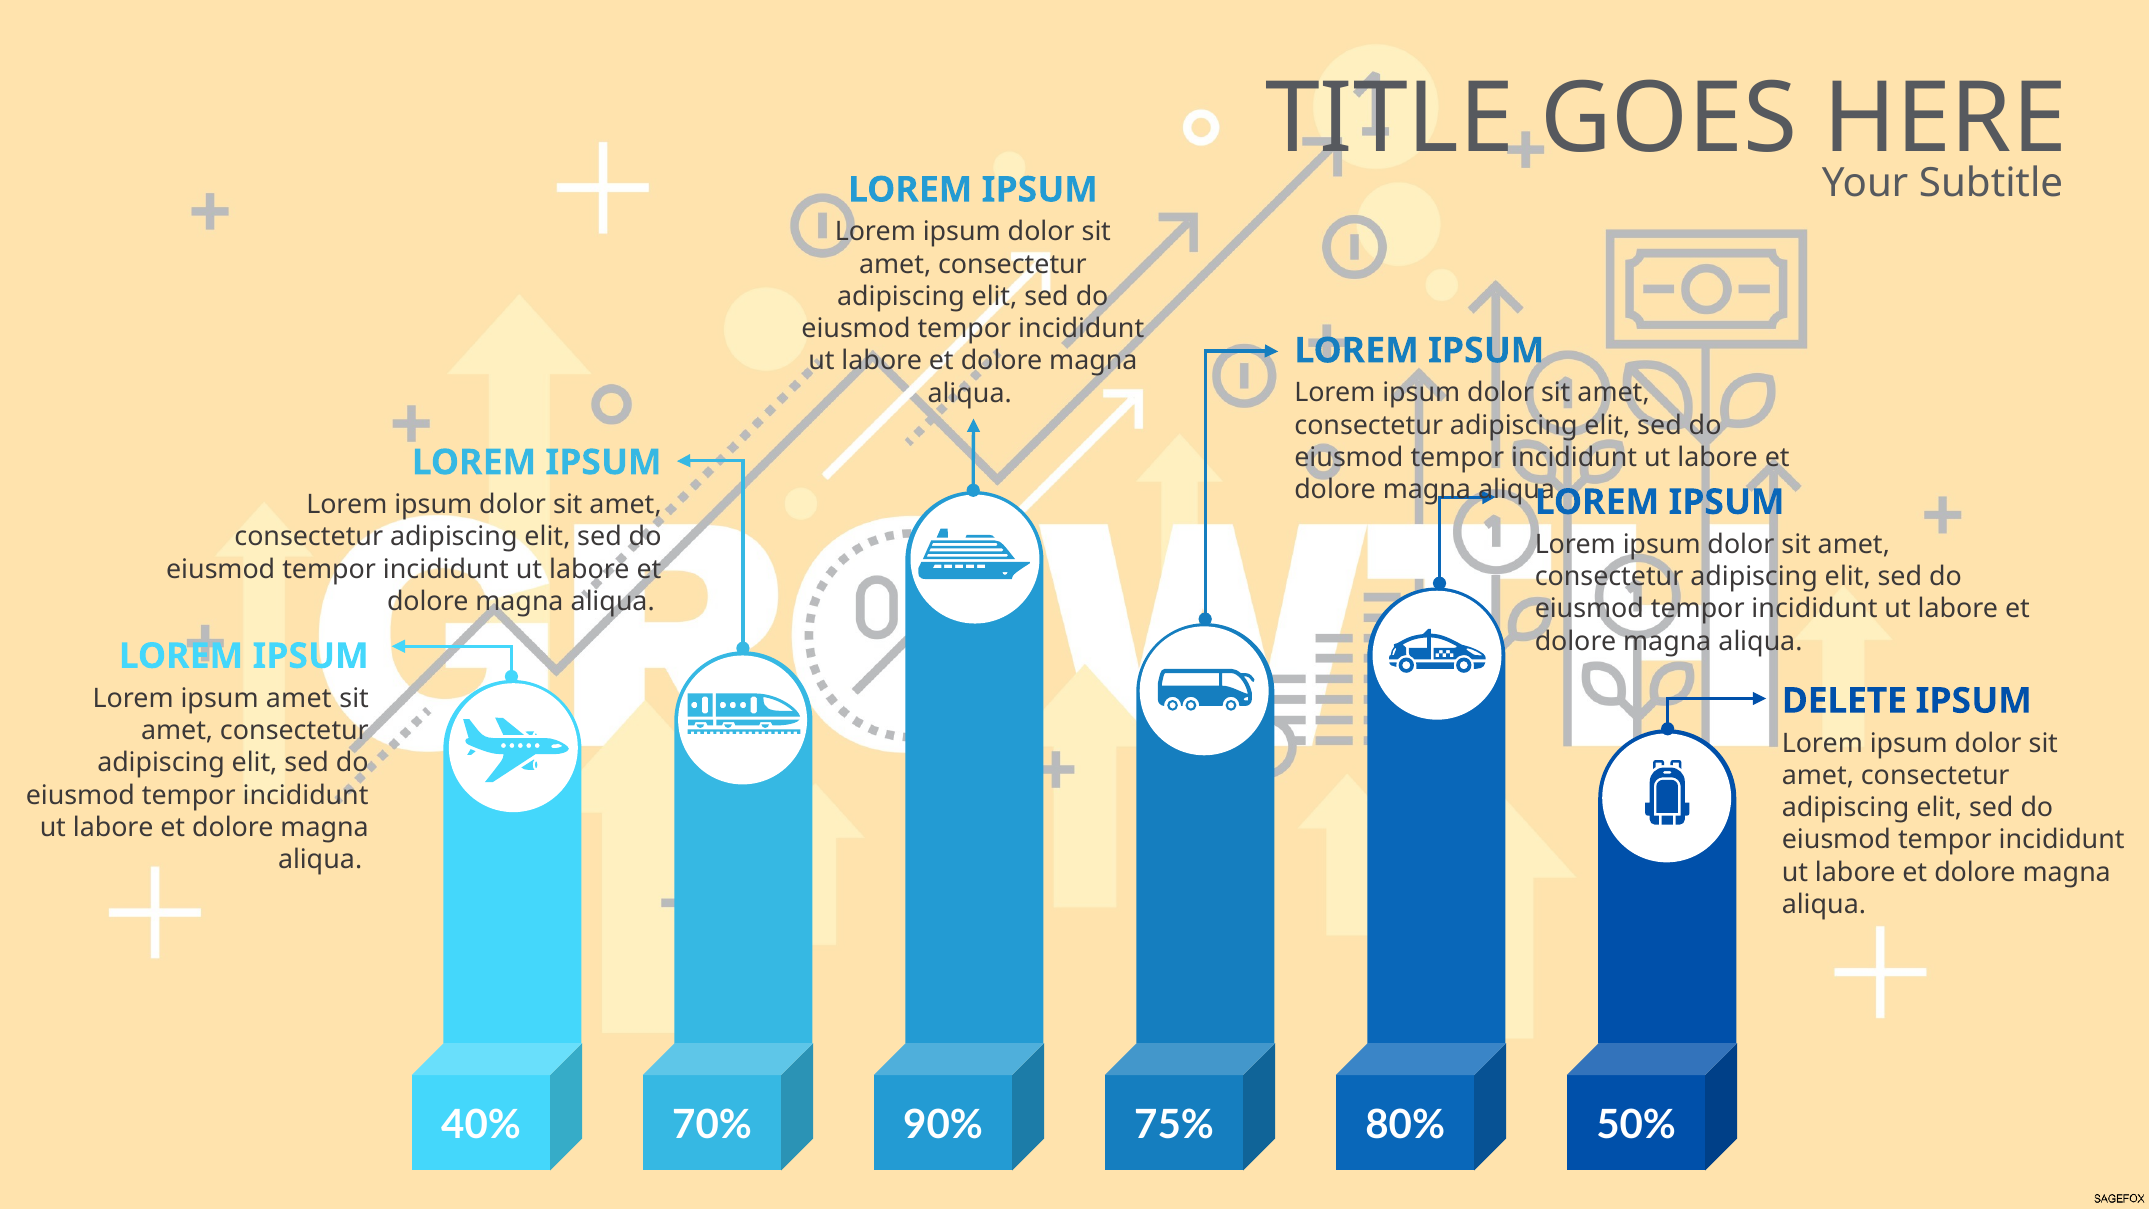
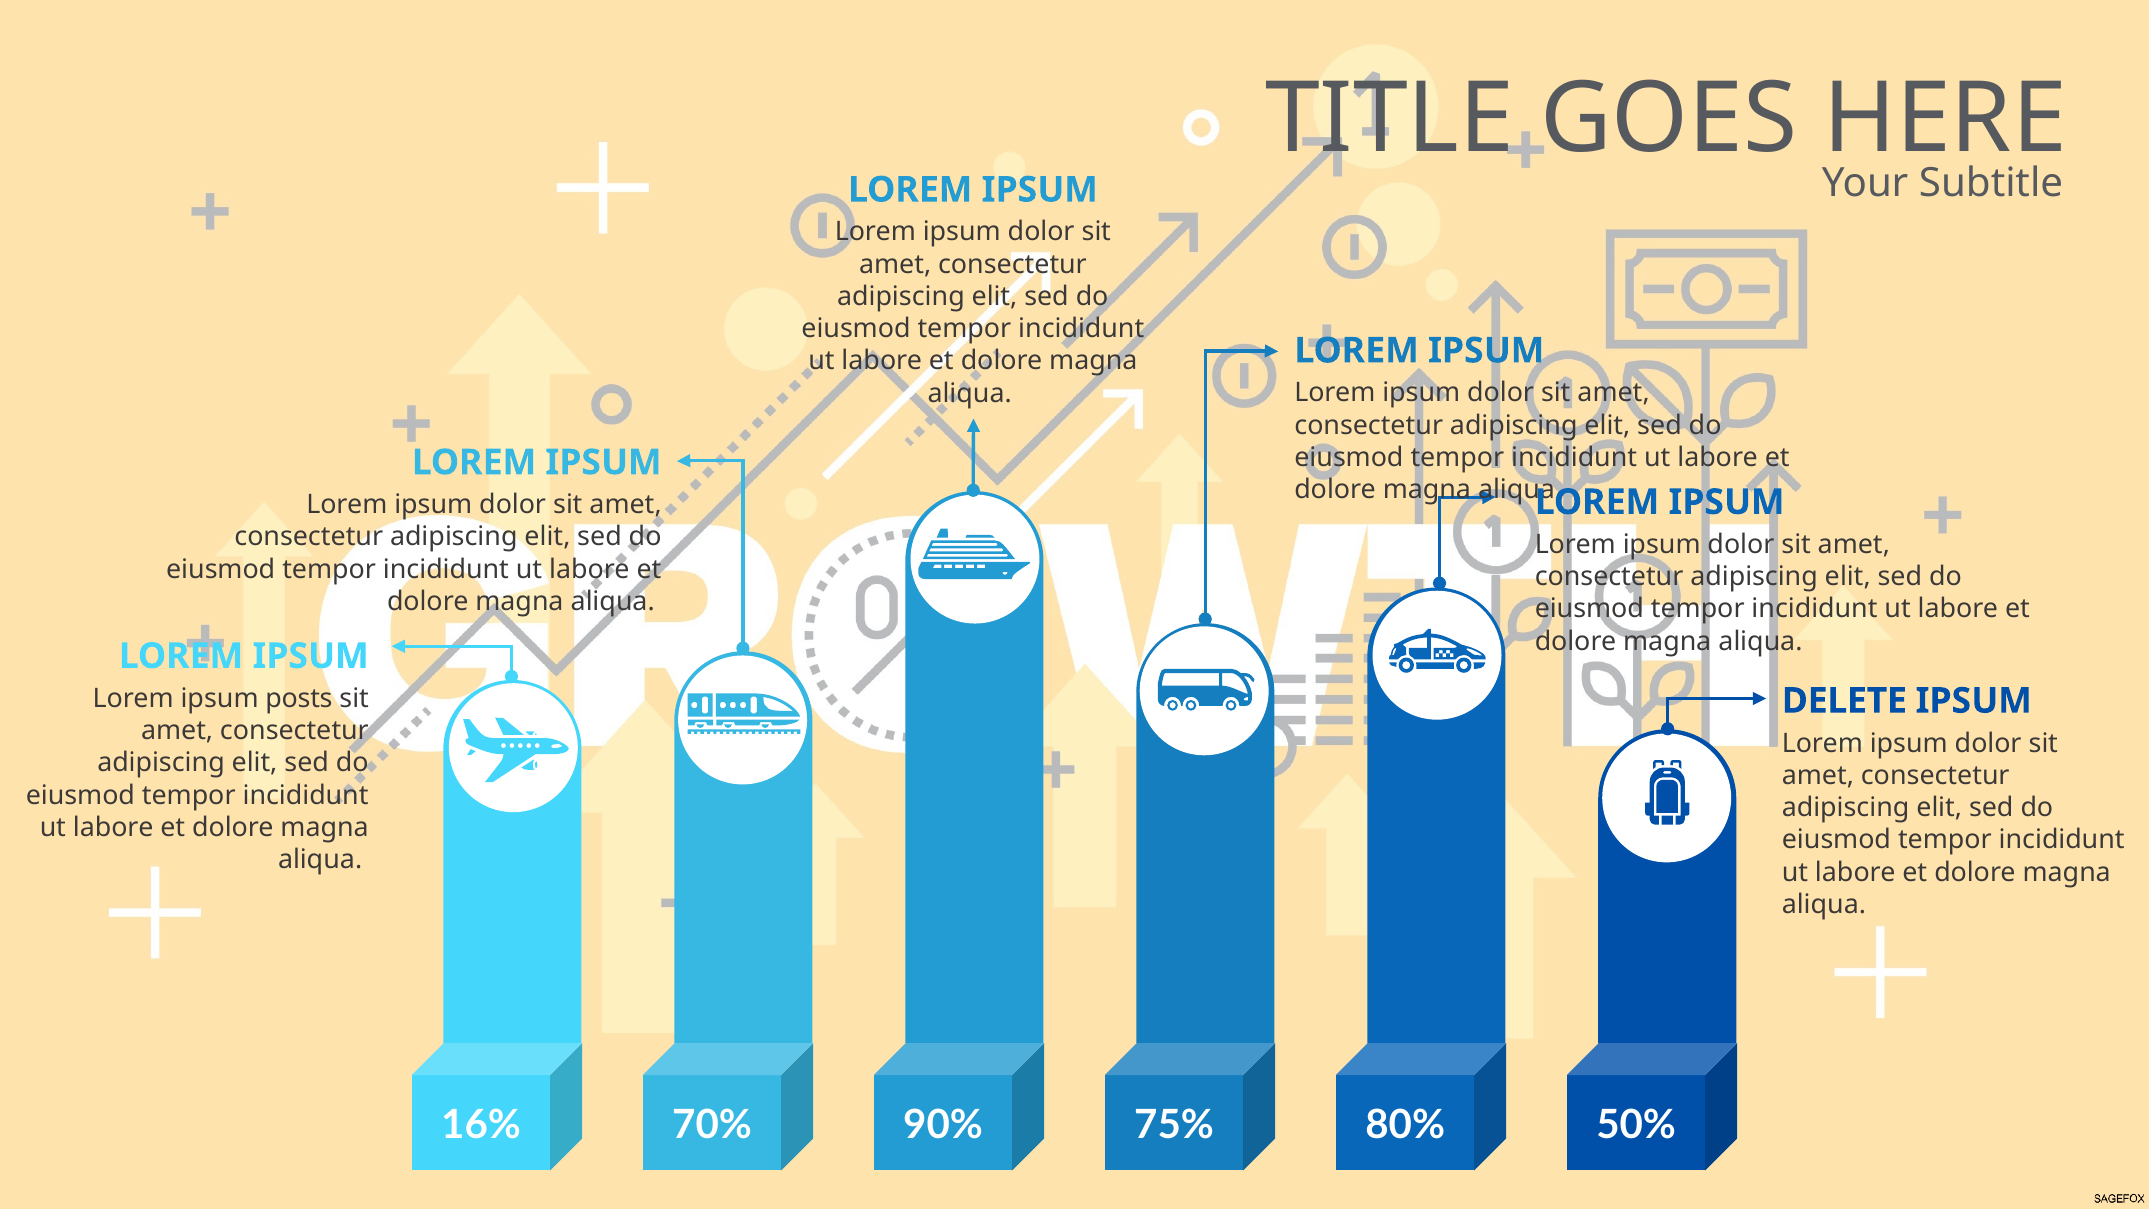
ipsum amet: amet -> posts
40%: 40% -> 16%
